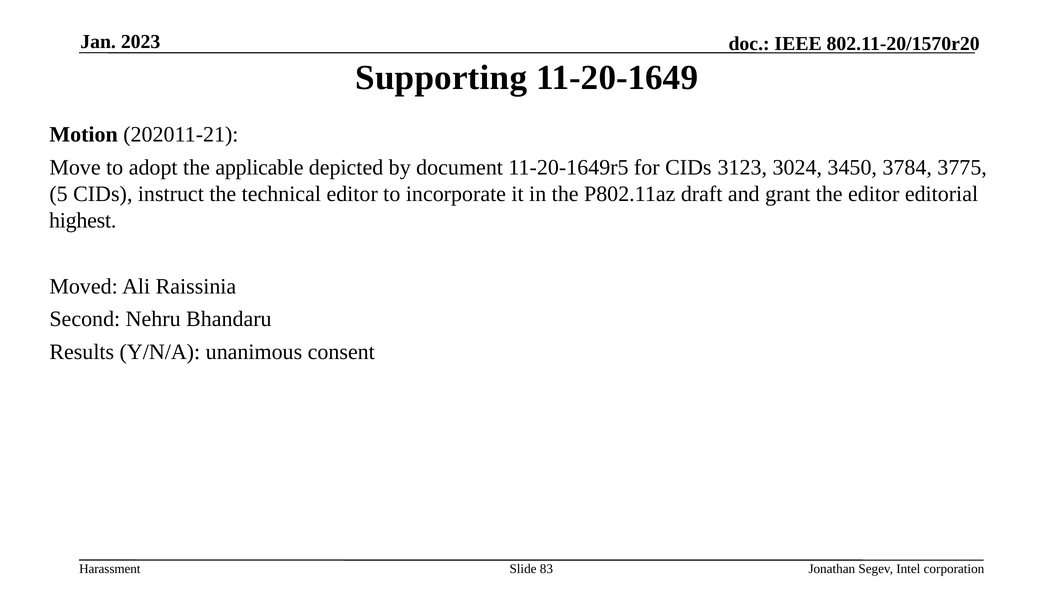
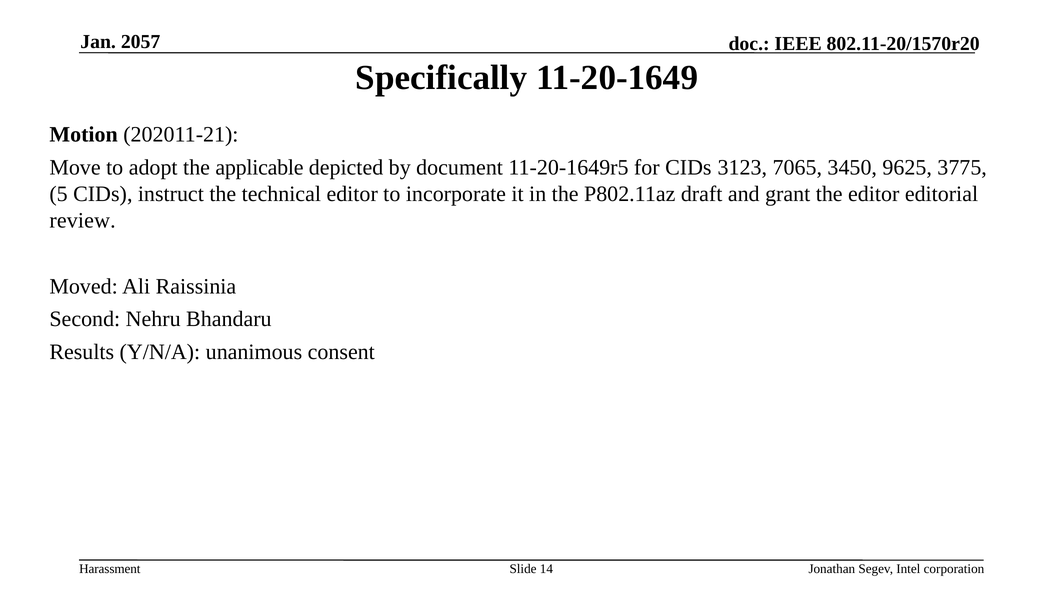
2023: 2023 -> 2057
Supporting: Supporting -> Specifically
3024: 3024 -> 7065
3784: 3784 -> 9625
highest: highest -> review
83: 83 -> 14
